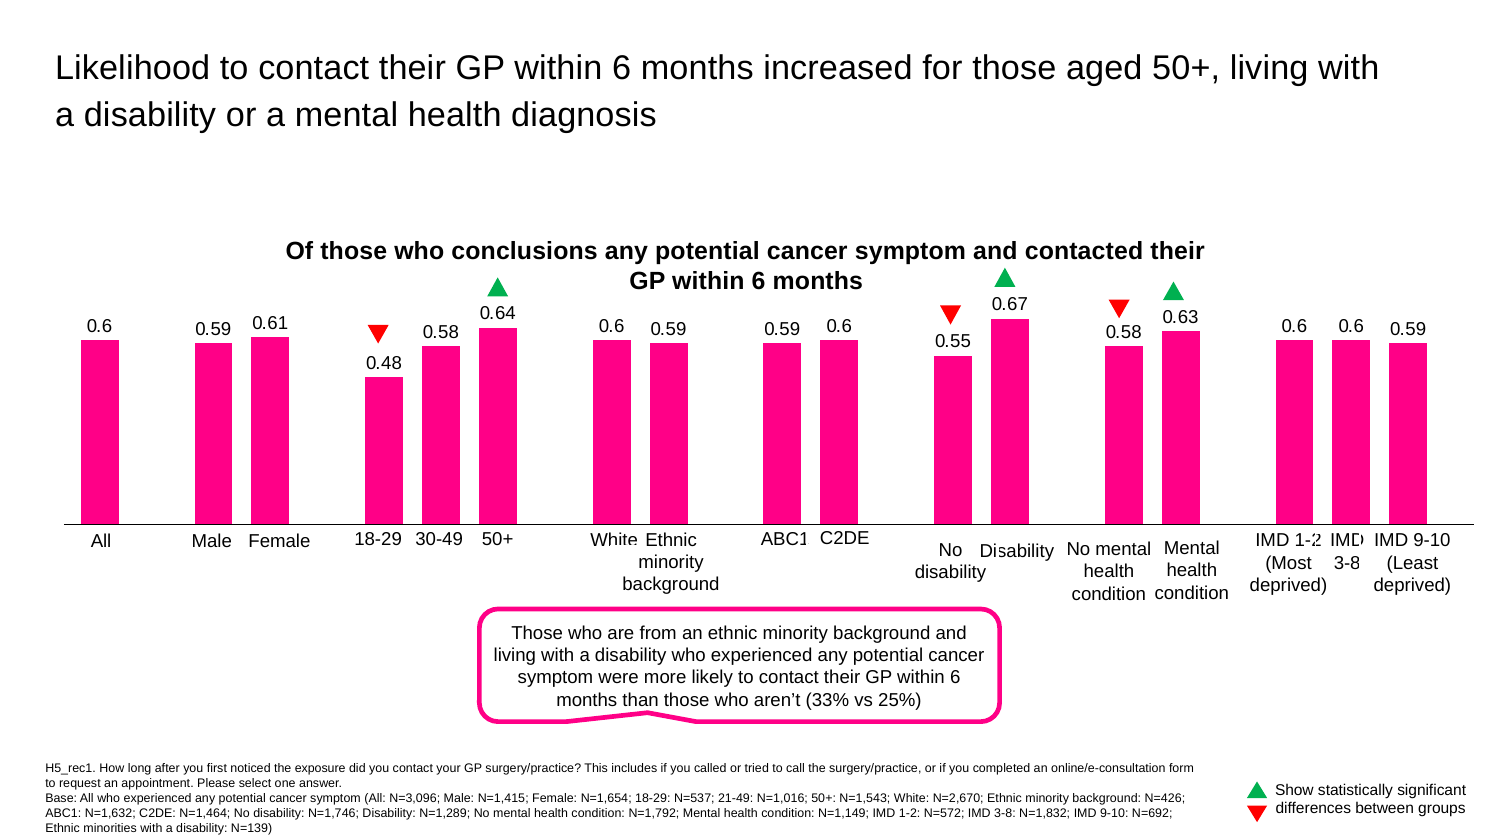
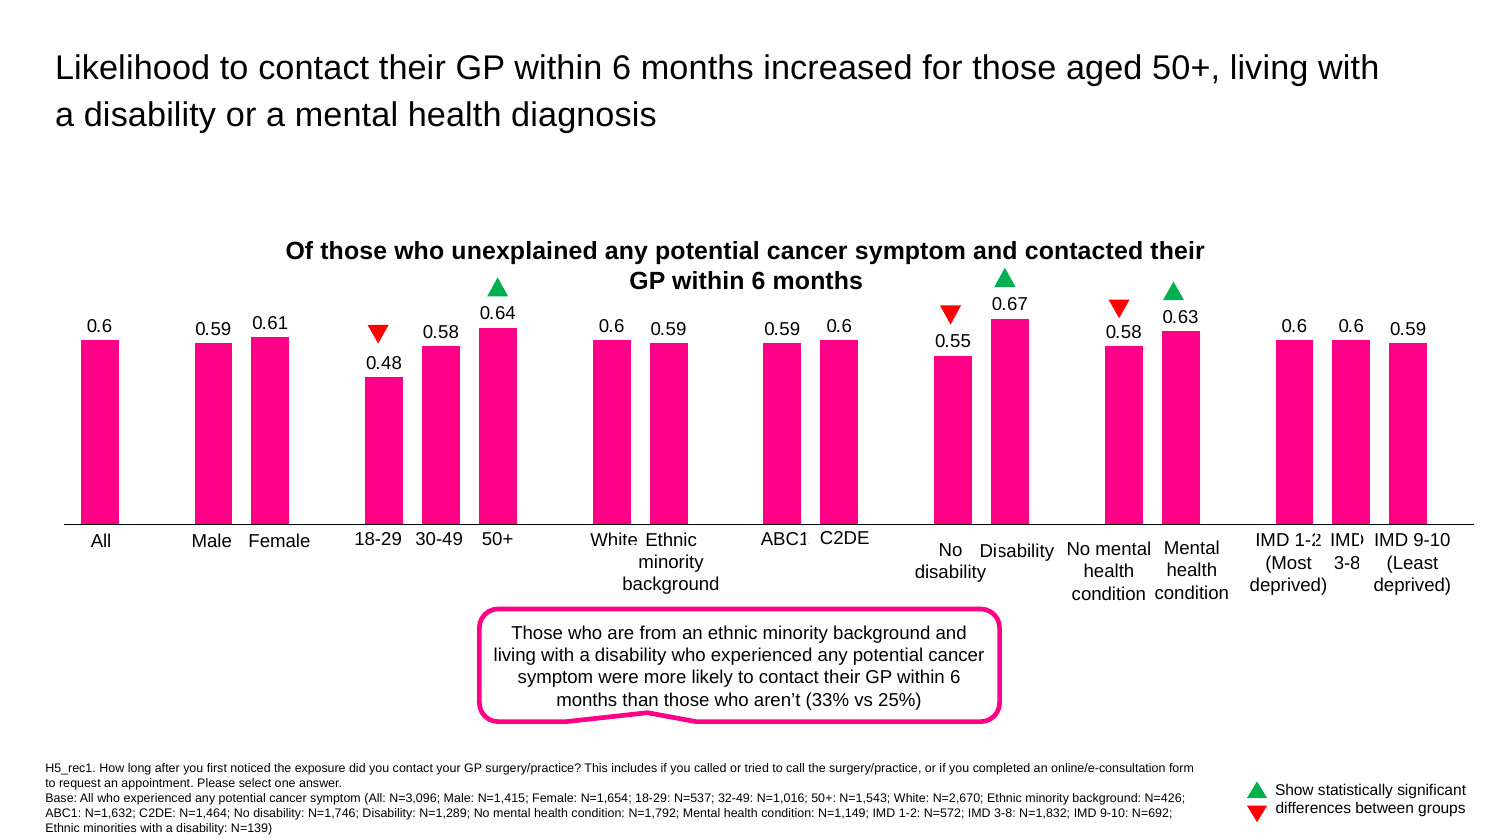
conclusions: conclusions -> unexplained
21-49: 21-49 -> 32-49
